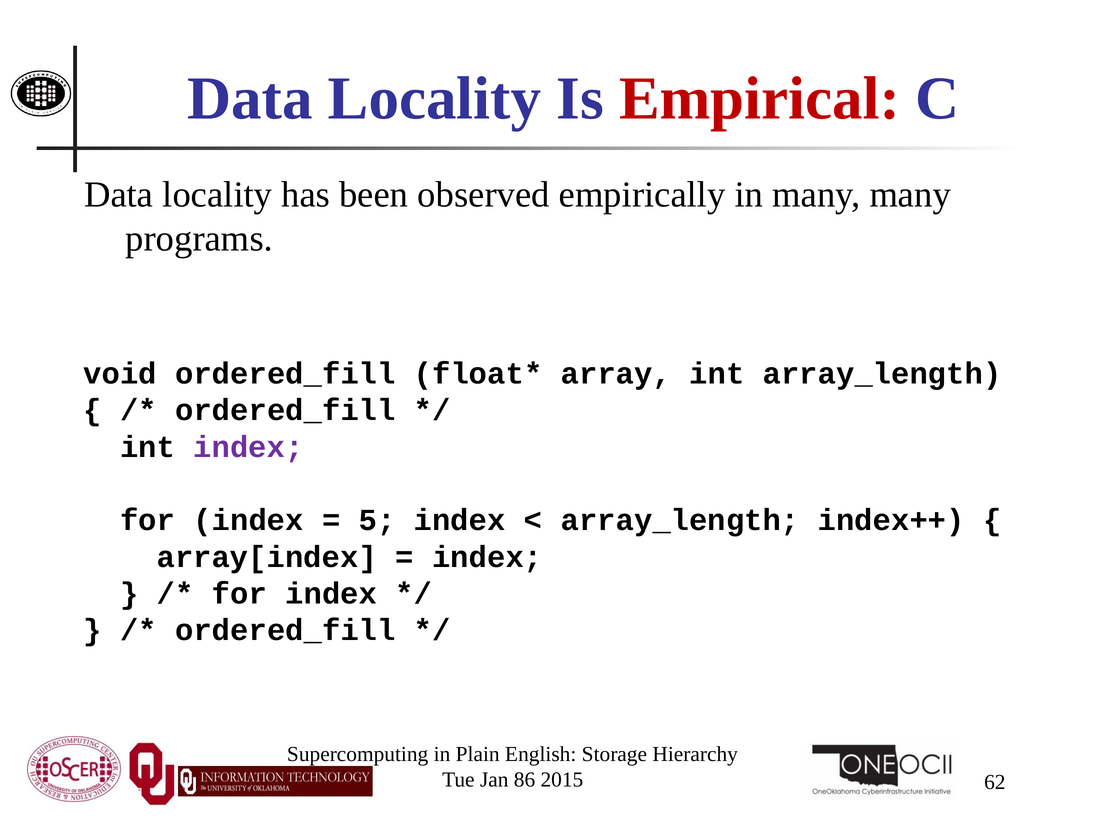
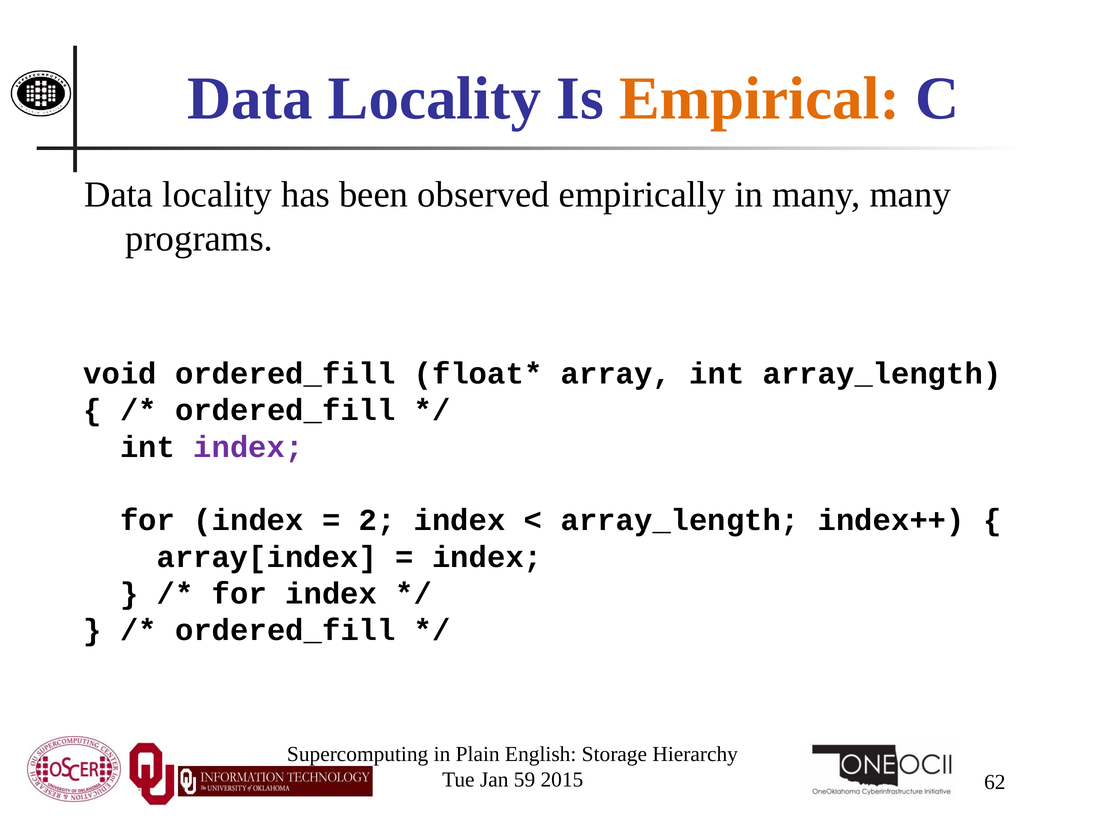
Empirical colour: red -> orange
5: 5 -> 2
86: 86 -> 59
